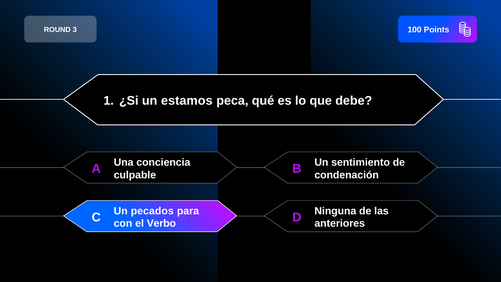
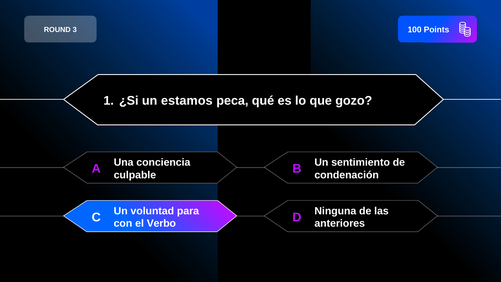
debe: debe -> gozo
pecados: pecados -> voluntad
